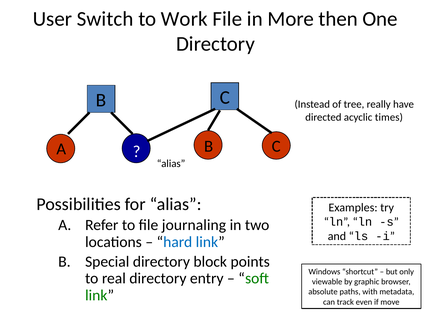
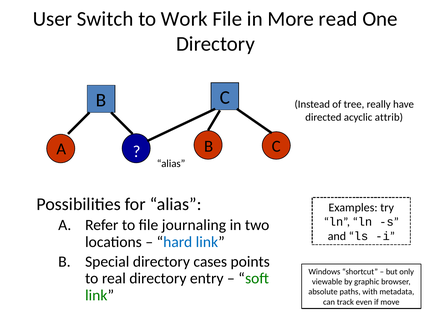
then: then -> read
times: times -> attrib
block: block -> cases
